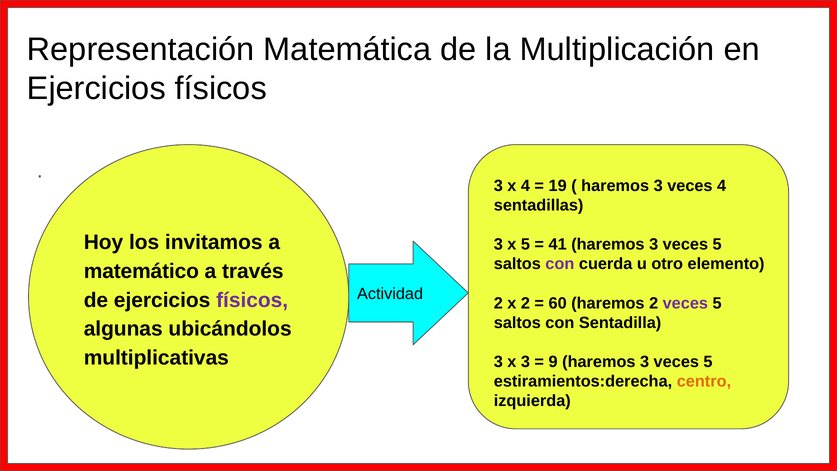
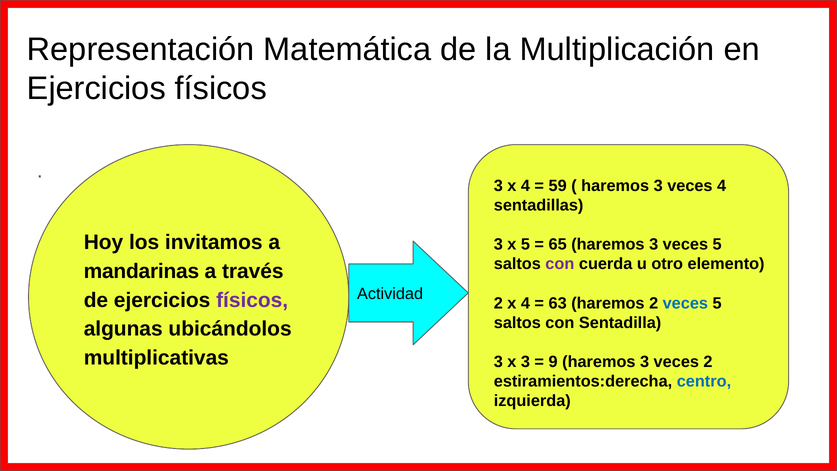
19: 19 -> 59
41: 41 -> 65
matemático: matemático -> mandarinas
2 x 2: 2 -> 4
60: 60 -> 63
veces at (685, 303) colour: purple -> blue
5 at (708, 362): 5 -> 2
centro colour: orange -> blue
